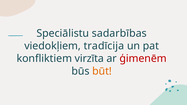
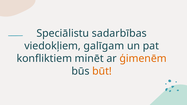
tradīcija: tradīcija -> galīgam
virzīta: virzīta -> minēt
ģimenēm colour: red -> orange
